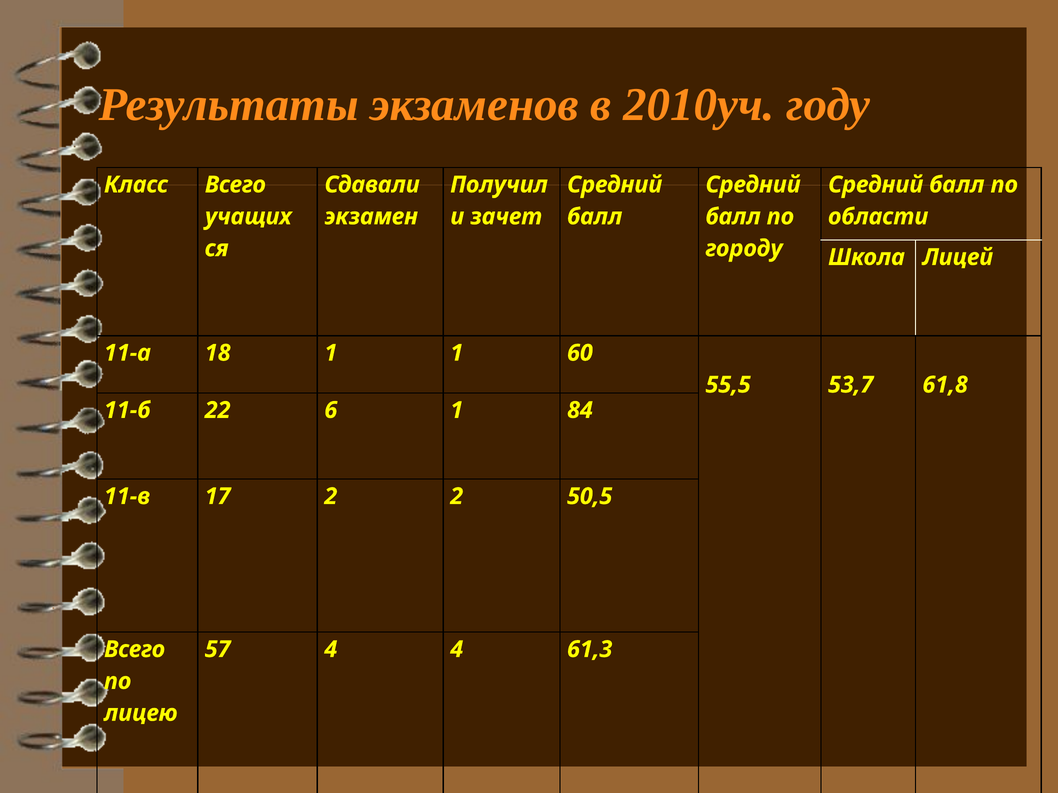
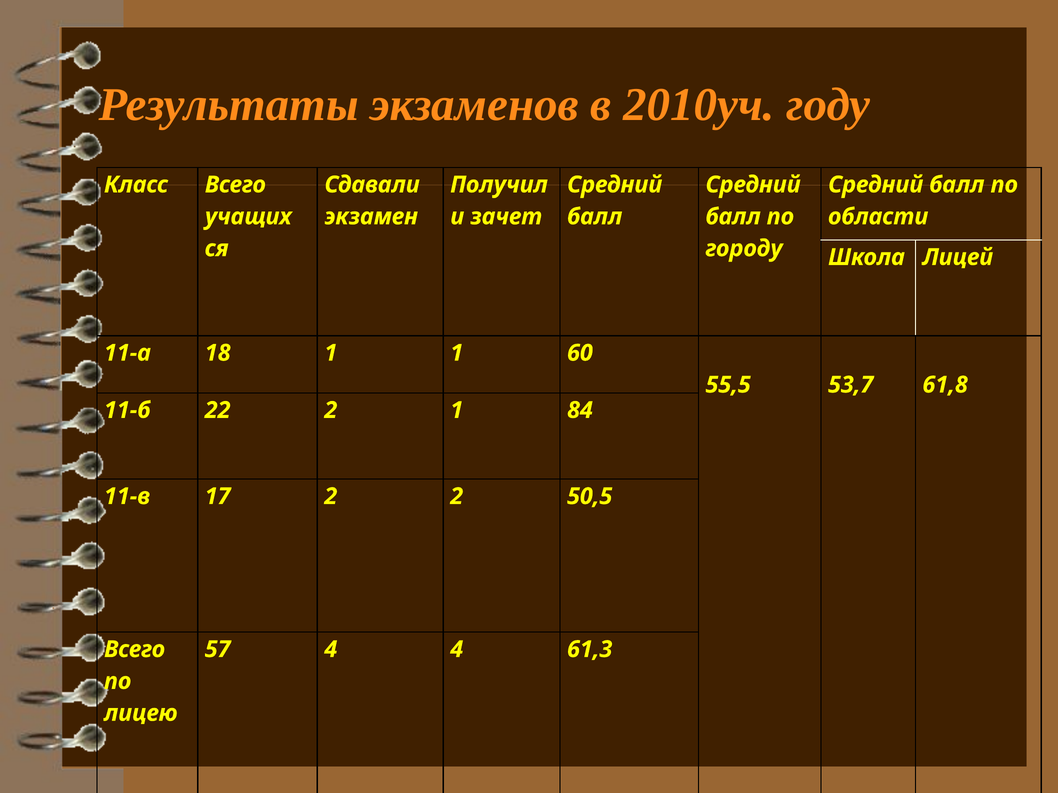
22 6: 6 -> 2
